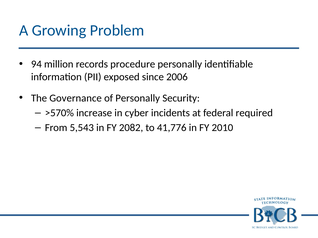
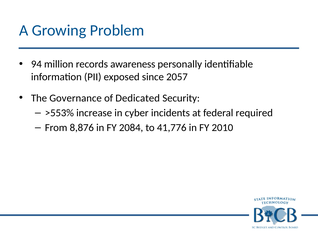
procedure: procedure -> awareness
2006: 2006 -> 2057
of Personally: Personally -> Dedicated
>570%: >570% -> >553%
5,543: 5,543 -> 8,876
2082: 2082 -> 2084
